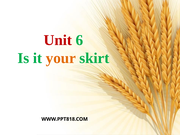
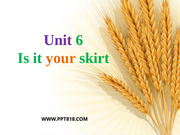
Unit colour: red -> purple
